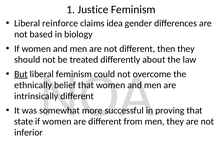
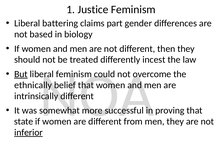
reinforce: reinforce -> battering
idea: idea -> part
about: about -> incest
inferior underline: none -> present
